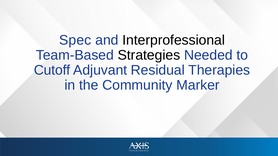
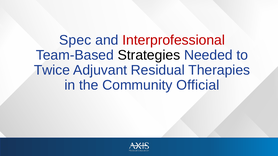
Interprofessional colour: black -> red
Cutoff: Cutoff -> Twice
Marker: Marker -> Official
